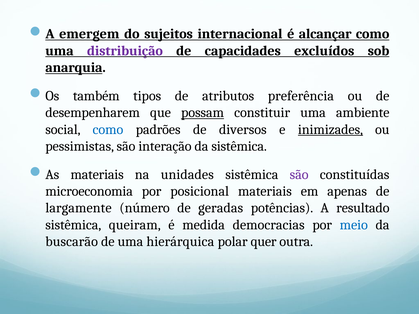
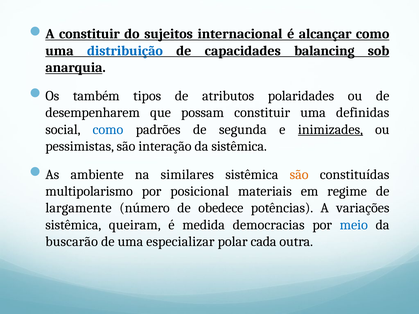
A emergem: emergem -> constituir
distribuição colour: purple -> blue
excluídos: excluídos -> balancing
preferência: preferência -> polaridades
possam underline: present -> none
ambiente: ambiente -> definidas
diversos: diversos -> segunda
As materiais: materiais -> ambiente
unidades: unidades -> similares
são at (299, 175) colour: purple -> orange
microeconomia: microeconomia -> multipolarismo
apenas: apenas -> regime
geradas: geradas -> obedece
resultado: resultado -> variações
hierárquica: hierárquica -> especializar
quer: quer -> cada
